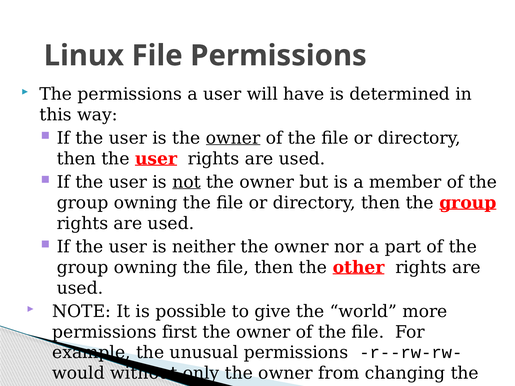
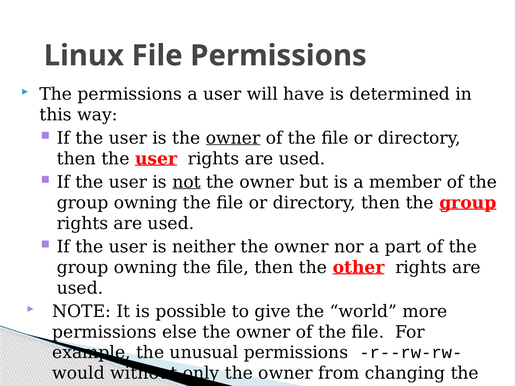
first: first -> else
